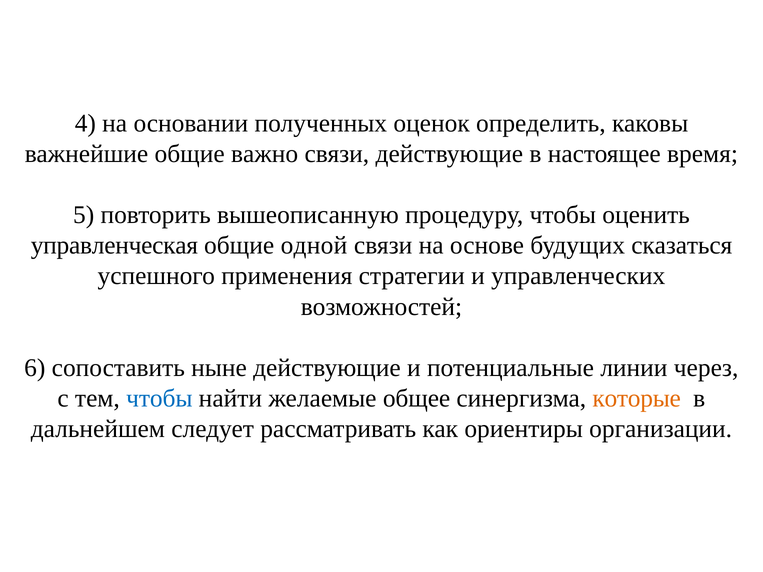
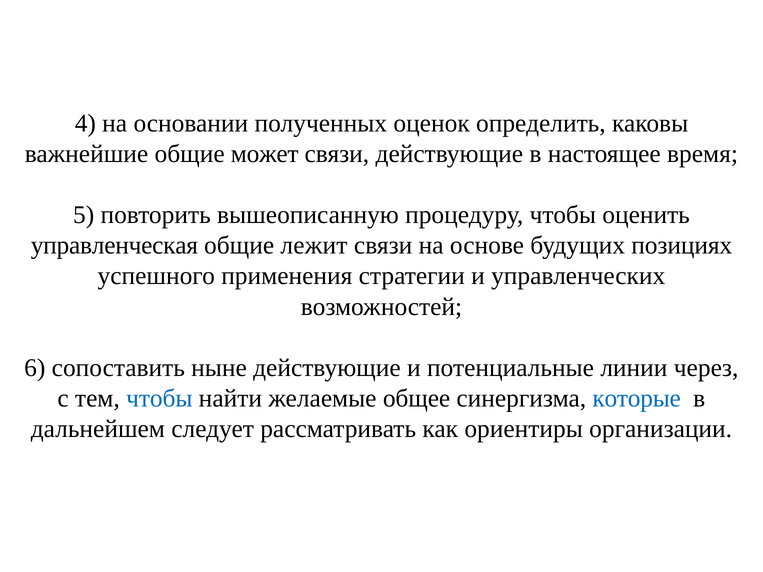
важно: важно -> может
одной: одной -> лежит
сказаться: сказаться -> позициях
которые colour: orange -> blue
